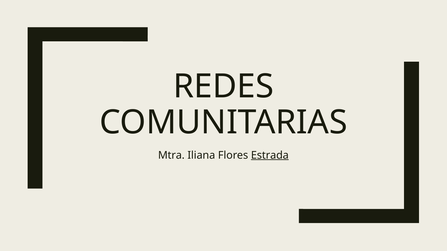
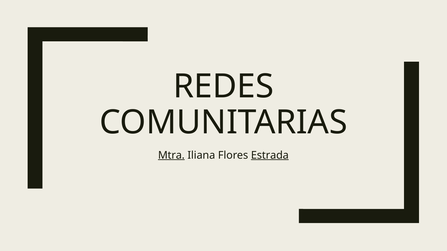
Mtra underline: none -> present
